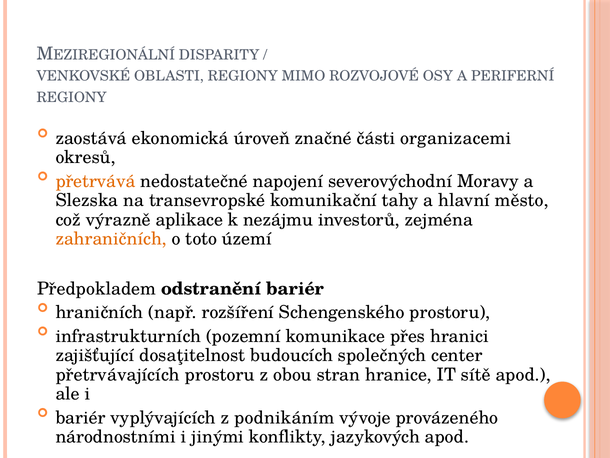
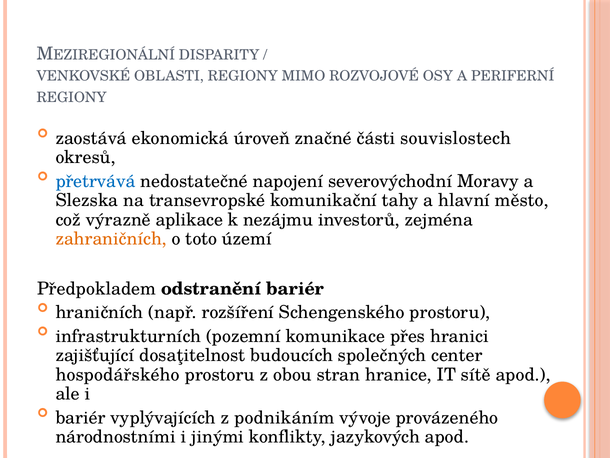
organizacemi: organizacemi -> souvislostech
přetrvává colour: orange -> blue
přetrvávajících: přetrvávajících -> hospodářského
